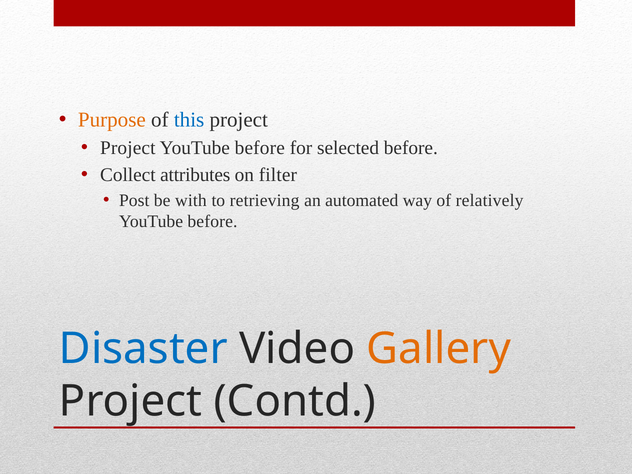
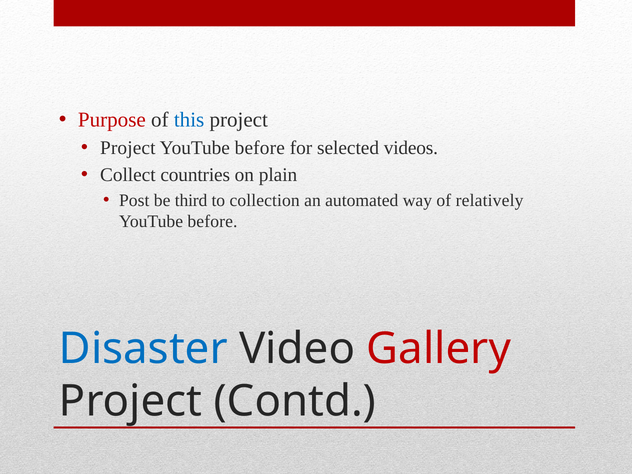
Purpose colour: orange -> red
selected before: before -> videos
attributes: attributes -> countries
filter: filter -> plain
with: with -> third
retrieving: retrieving -> collection
Gallery colour: orange -> red
